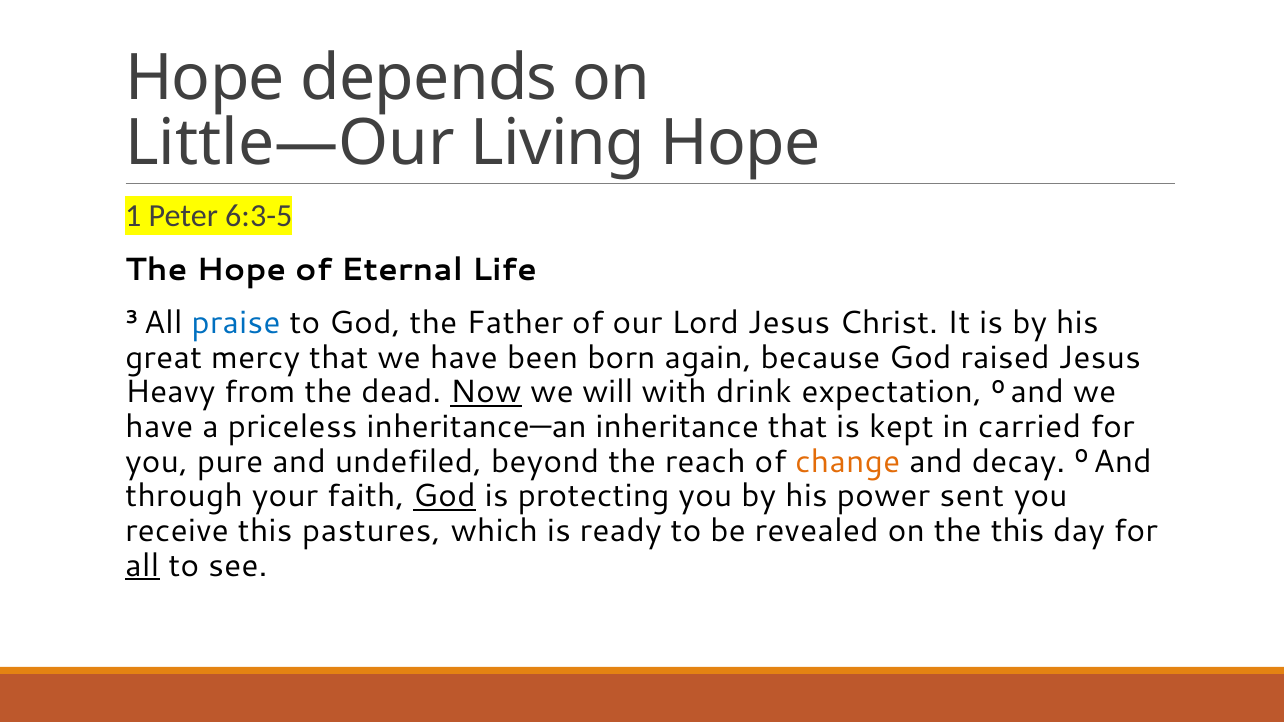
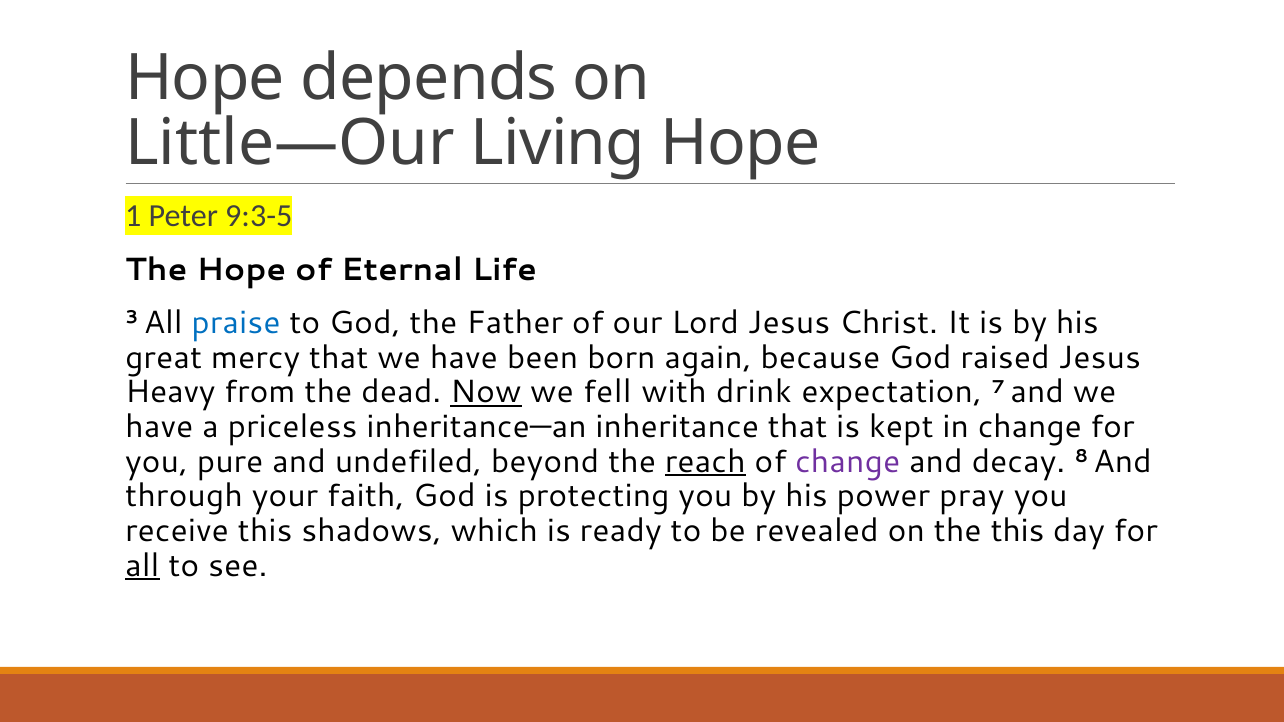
6:3-5: 6:3-5 -> 9:3-5
will: will -> fell
expectation 0: 0 -> 7
in carried: carried -> change
reach underline: none -> present
change at (848, 462) colour: orange -> purple
decay 0: 0 -> 8
God at (445, 496) underline: present -> none
sent: sent -> pray
pastures: pastures -> shadows
